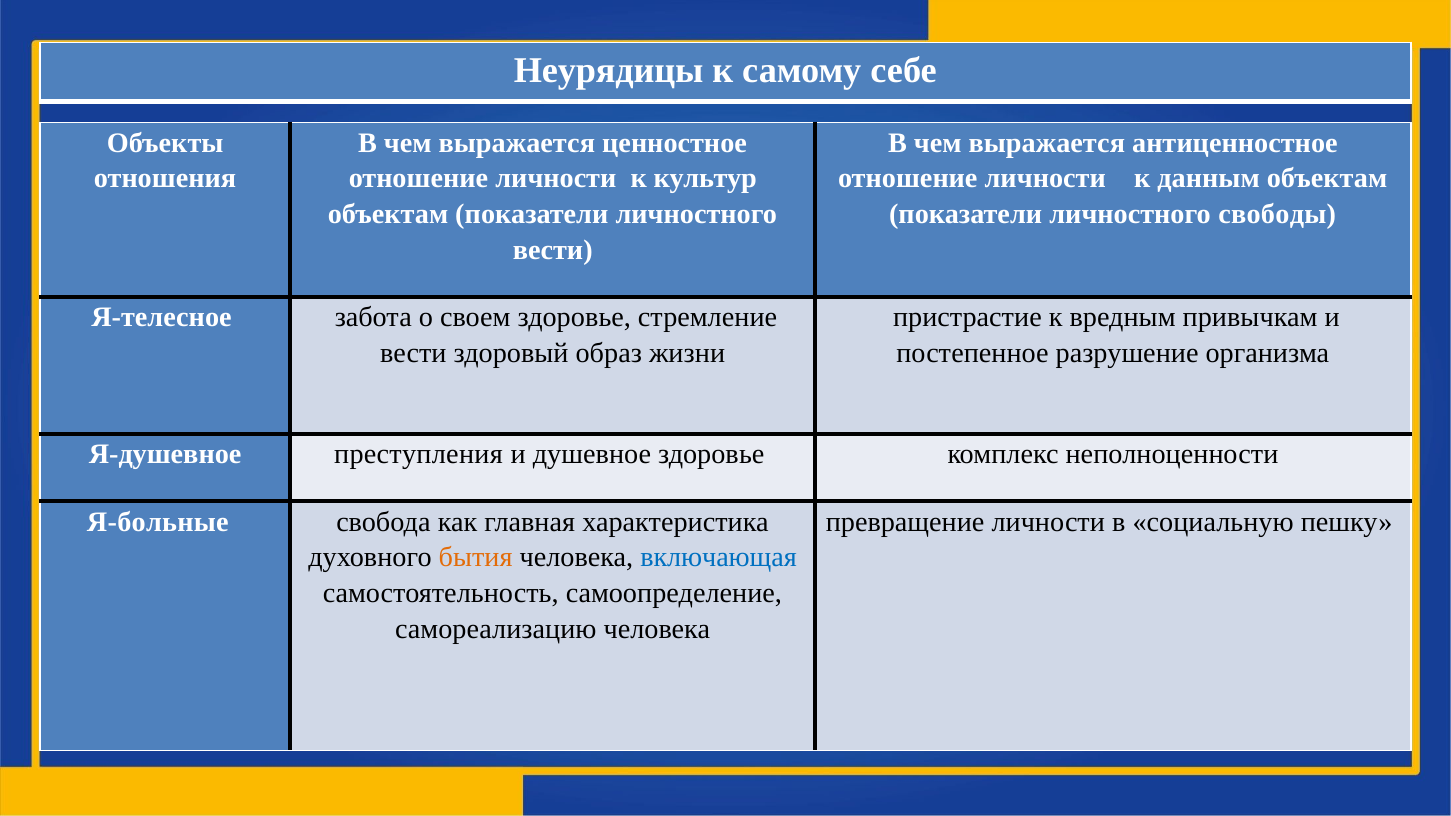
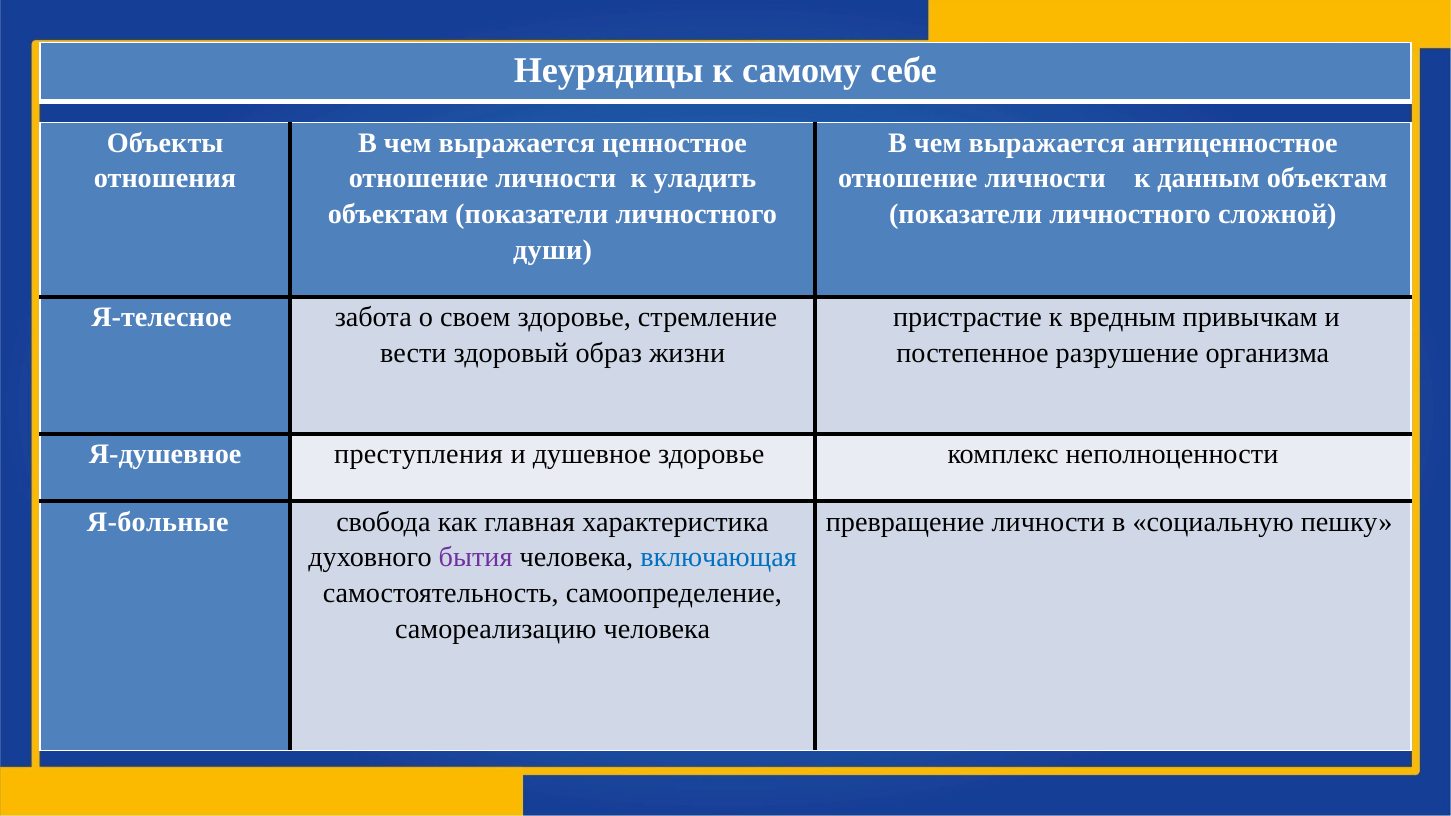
культур: культур -> уладить
свободы: свободы -> сложной
вести at (553, 250): вести -> души
бытия colour: orange -> purple
